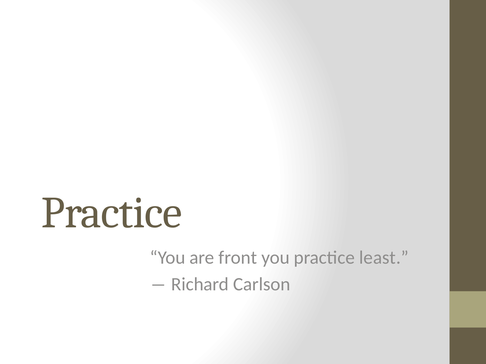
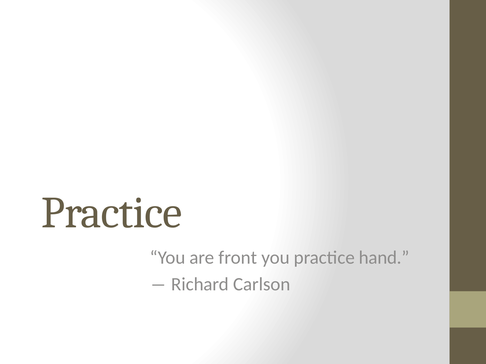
least: least -> hand
